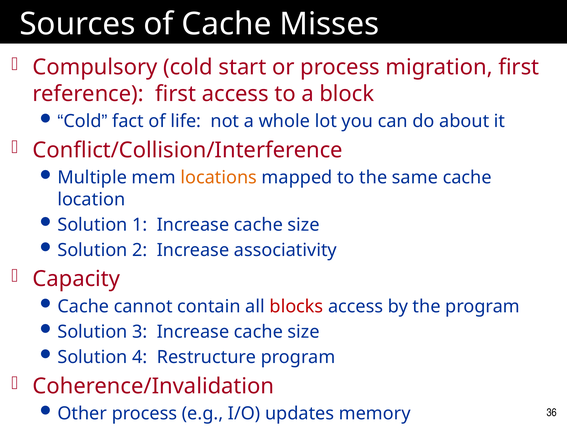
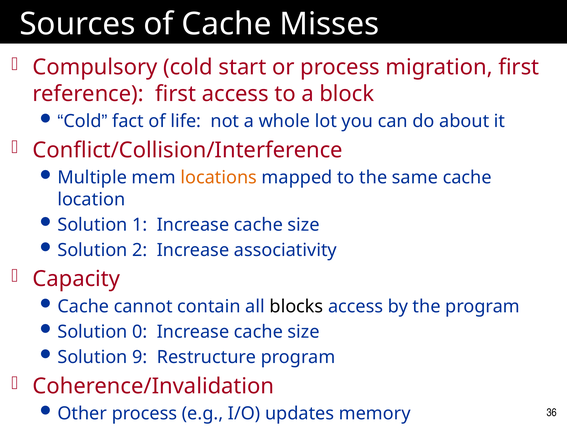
blocks colour: red -> black
3: 3 -> 0
4: 4 -> 9
